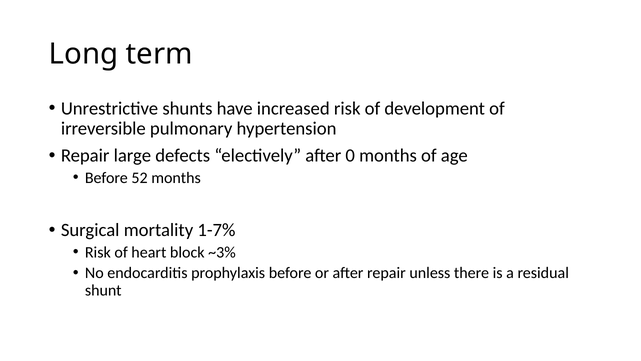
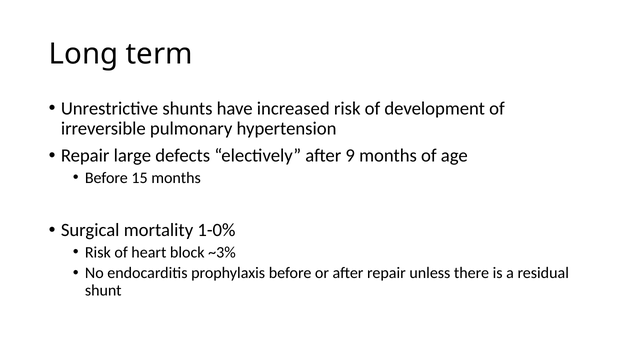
0: 0 -> 9
52: 52 -> 15
1-7%: 1-7% -> 1-0%
